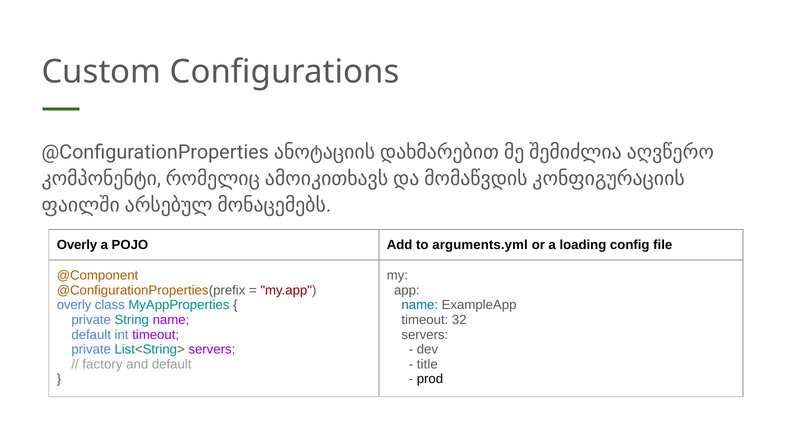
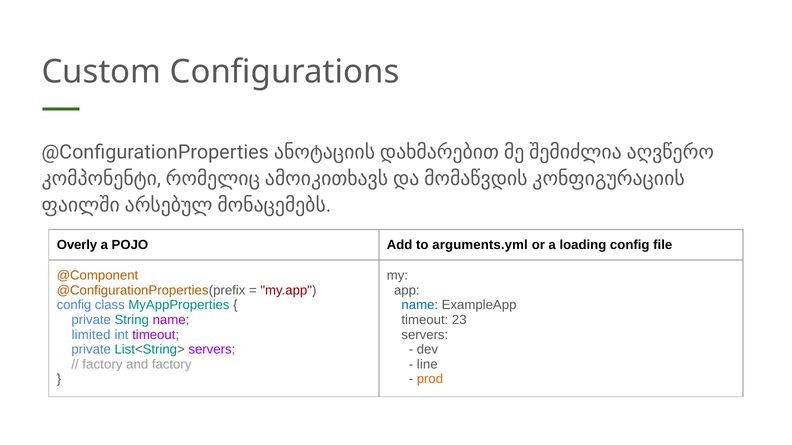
overly at (74, 305): overly -> config
32: 32 -> 23
default at (91, 335): default -> limited
and default: default -> factory
title: title -> line
prod colour: black -> orange
